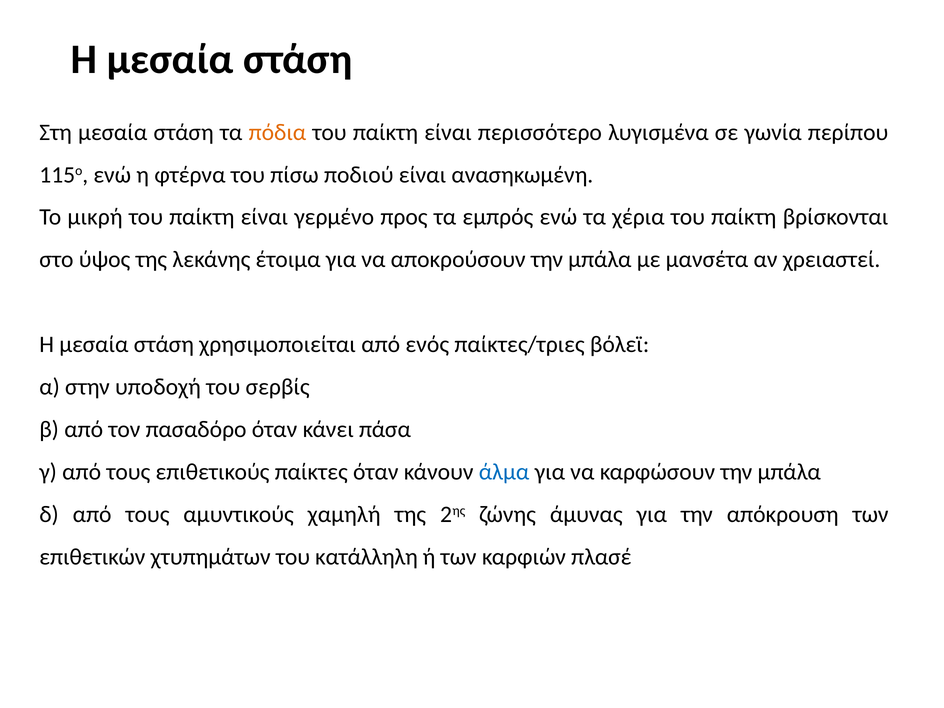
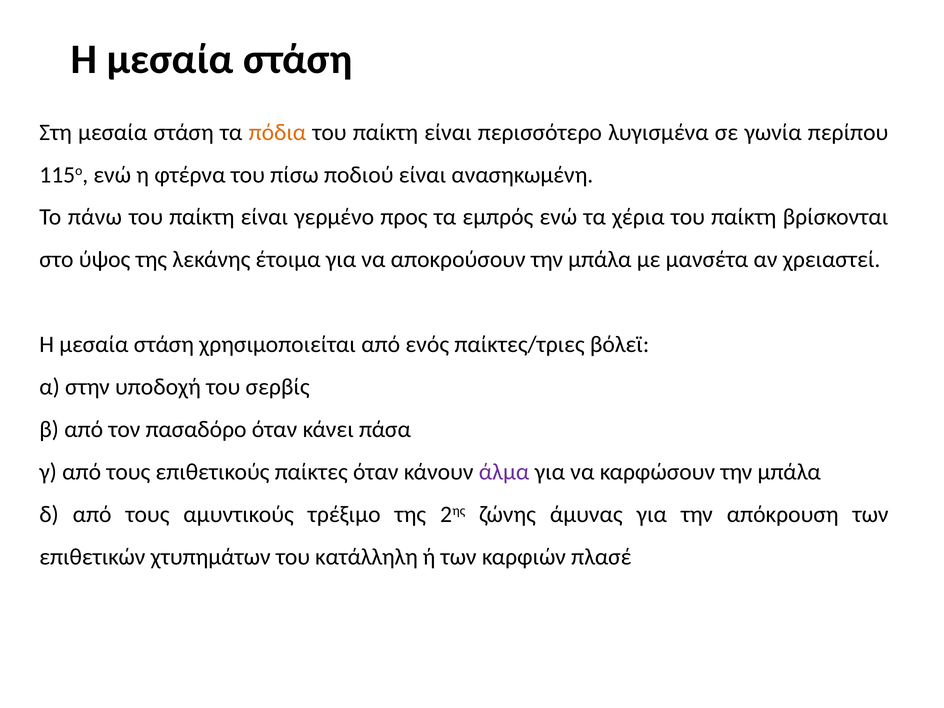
μικρή: μικρή -> πάνω
άλμα colour: blue -> purple
χαμηλή: χαμηλή -> τρέξιμο
